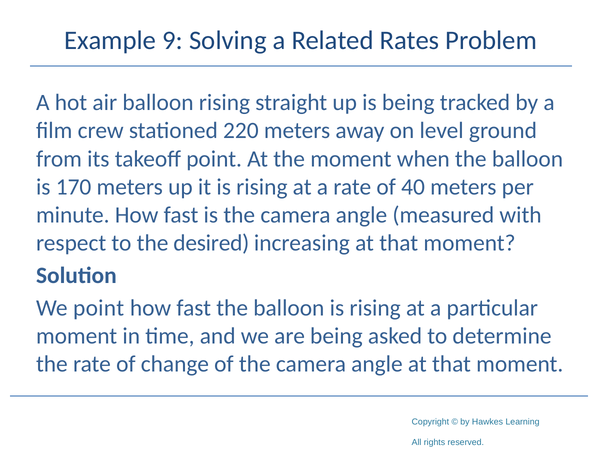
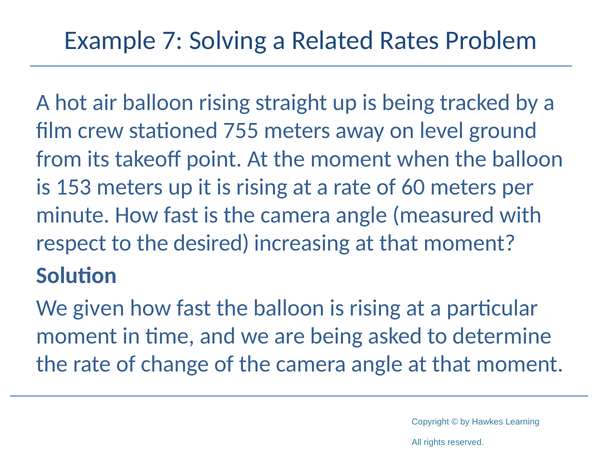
9: 9 -> 7
220: 220 -> 755
170: 170 -> 153
40: 40 -> 60
We point: point -> given
